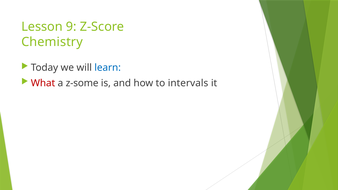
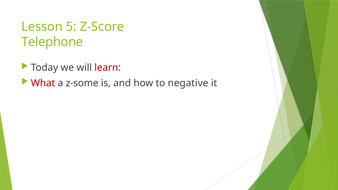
9: 9 -> 5
Chemistry: Chemistry -> Telephone
learn colour: blue -> red
intervals: intervals -> negative
